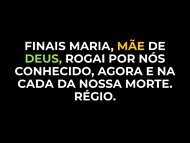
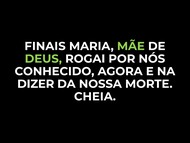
MÃE colour: yellow -> light green
CADA: CADA -> DIZER
RÉGIO: RÉGIO -> CHEIA
